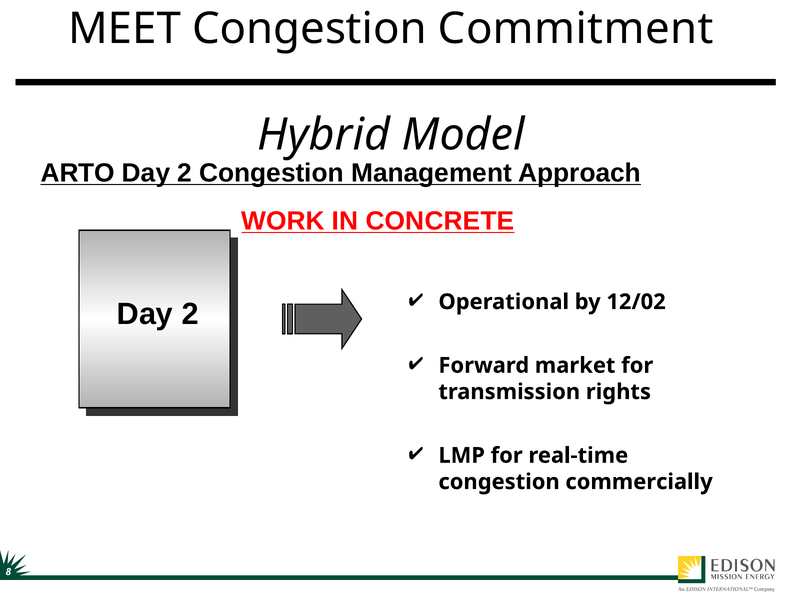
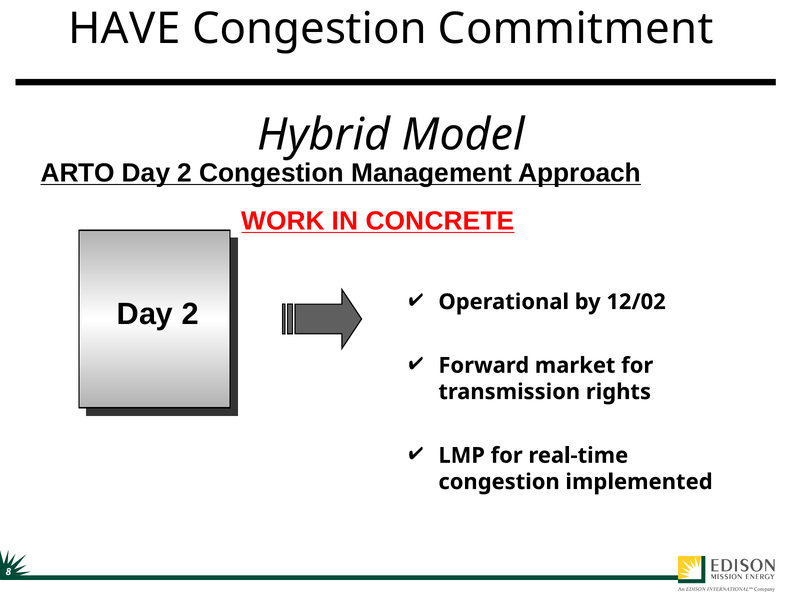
MEET: MEET -> HAVE
commercially: commercially -> implemented
